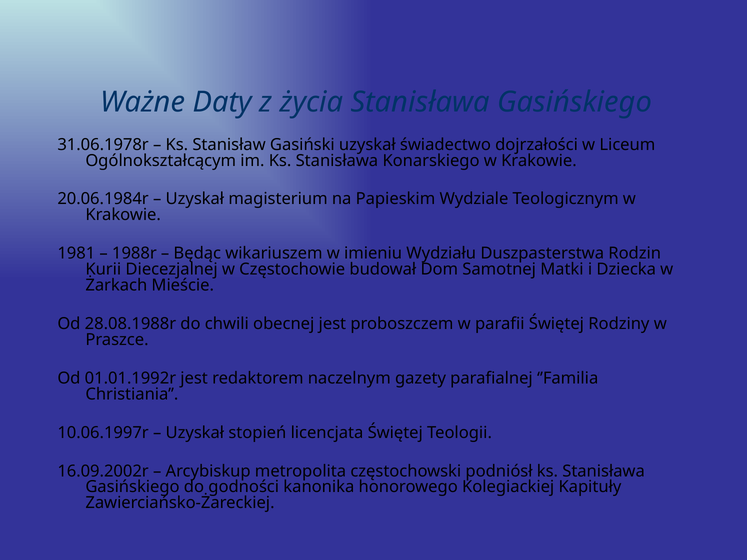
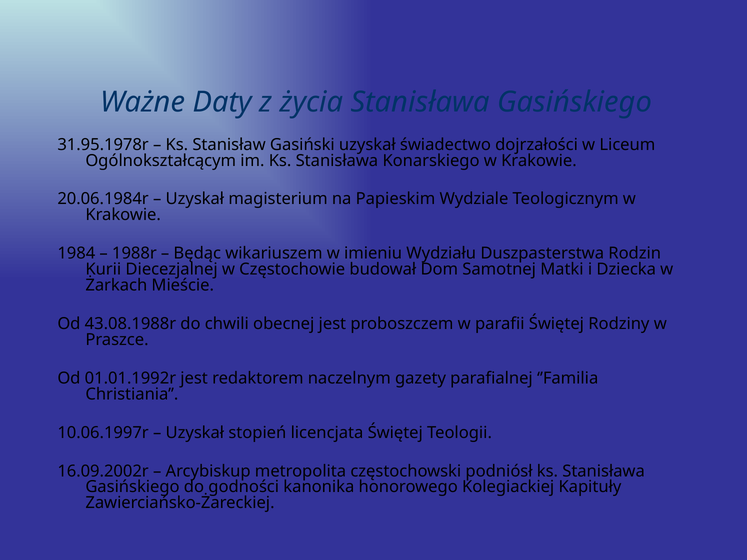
31.06.1978r: 31.06.1978r -> 31.95.1978r
1981: 1981 -> 1984
28.08.1988r: 28.08.1988r -> 43.08.1988r
